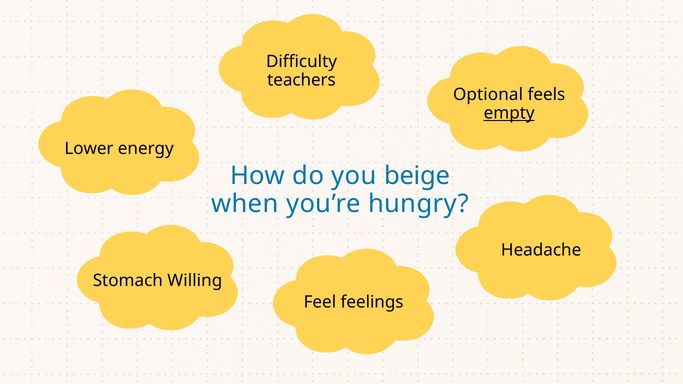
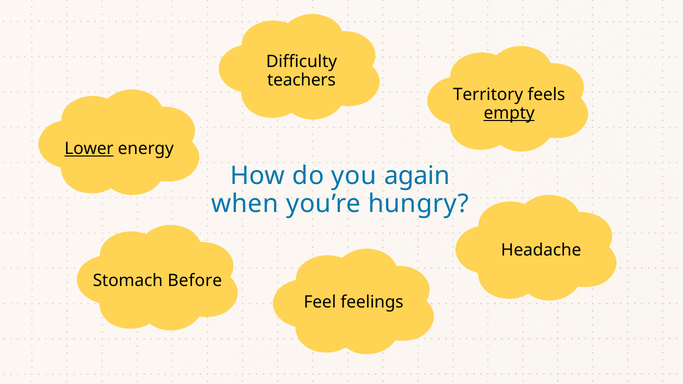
Optional: Optional -> Territory
Lower underline: none -> present
beige: beige -> again
Willing: Willing -> Before
